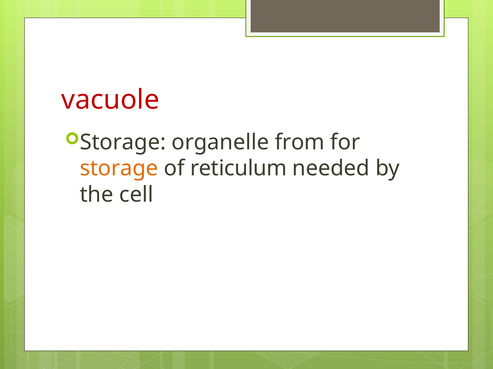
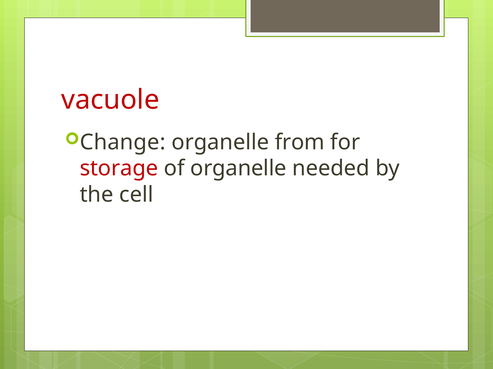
Storage at (123, 142): Storage -> Change
storage at (119, 169) colour: orange -> red
of reticulum: reticulum -> organelle
